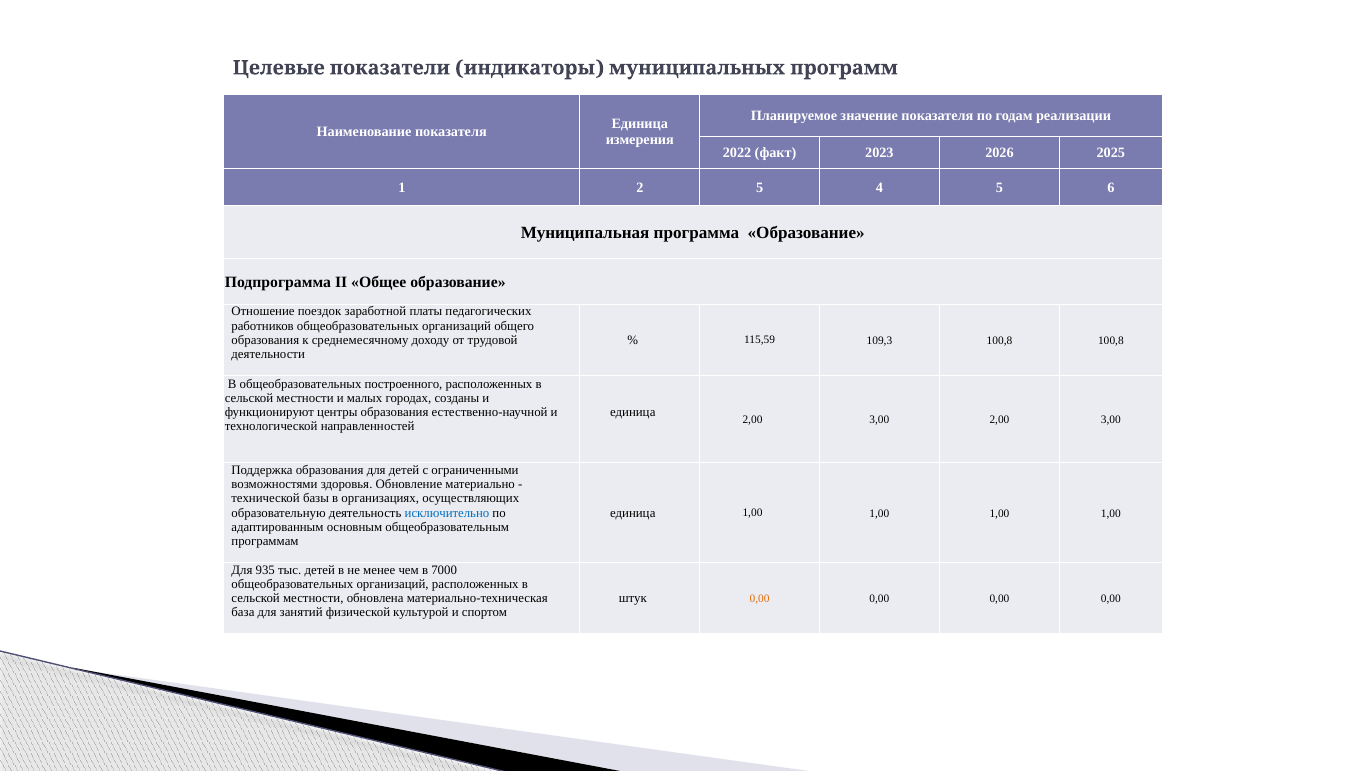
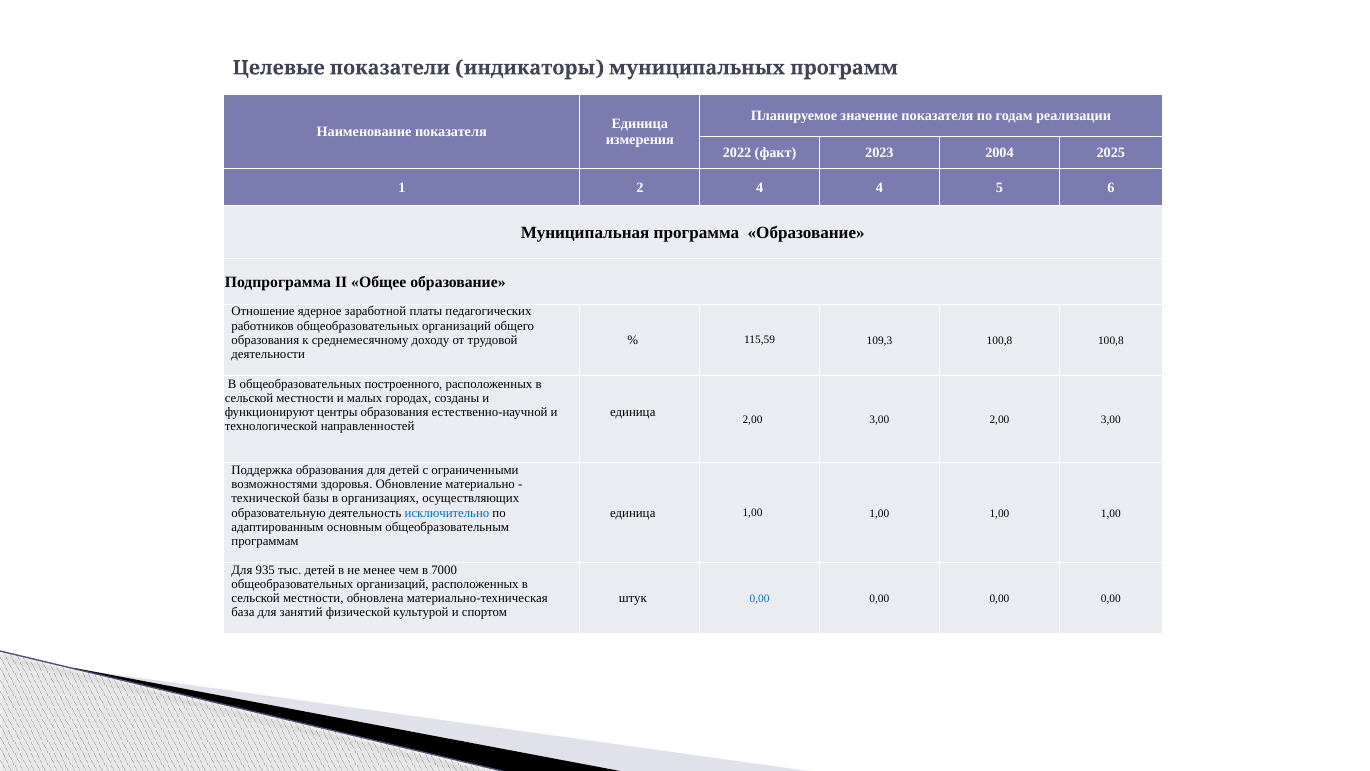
2026: 2026 -> 2004
2 5: 5 -> 4
поездок: поездок -> ядерное
0,00 at (760, 598) colour: orange -> blue
